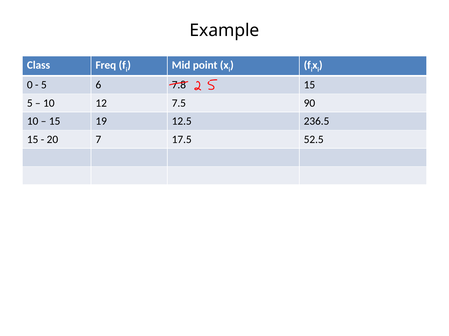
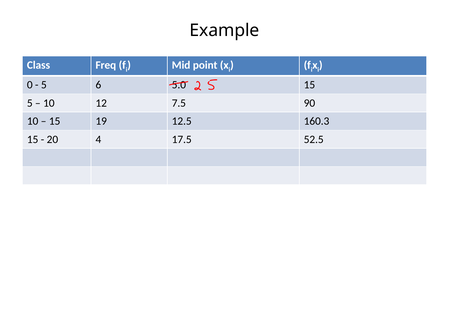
7.8: 7.8 -> 5.0
236.5: 236.5 -> 160.3
7: 7 -> 4
